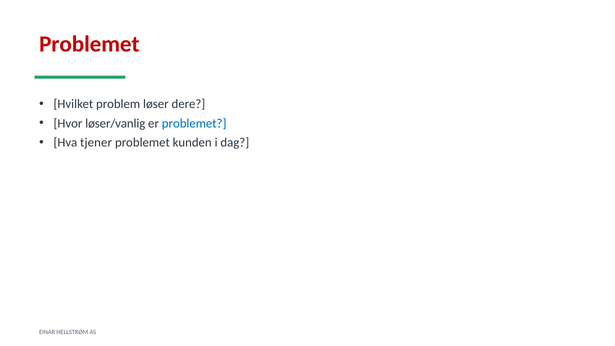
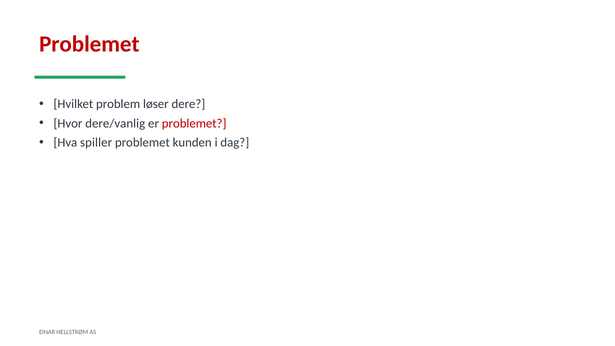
løser/vanlig: løser/vanlig -> dere/vanlig
problemet at (194, 123) colour: blue -> red
tjener: tjener -> spiller
